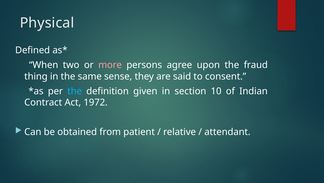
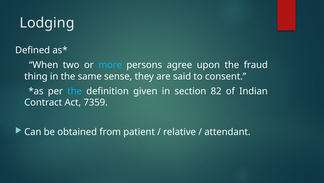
Physical: Physical -> Lodging
more colour: pink -> light blue
10: 10 -> 82
1972: 1972 -> 7359
